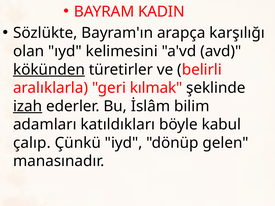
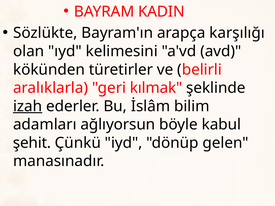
kökünden underline: present -> none
katıldıkları: katıldıkları -> ağlıyorsun
çalıp: çalıp -> şehit
